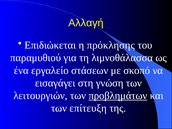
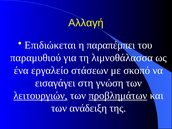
πρόκλησης: πρόκλησης -> παραπέμπει
λειτουργιών underline: none -> present
επίτευξη: επίτευξη -> ανάδειξη
